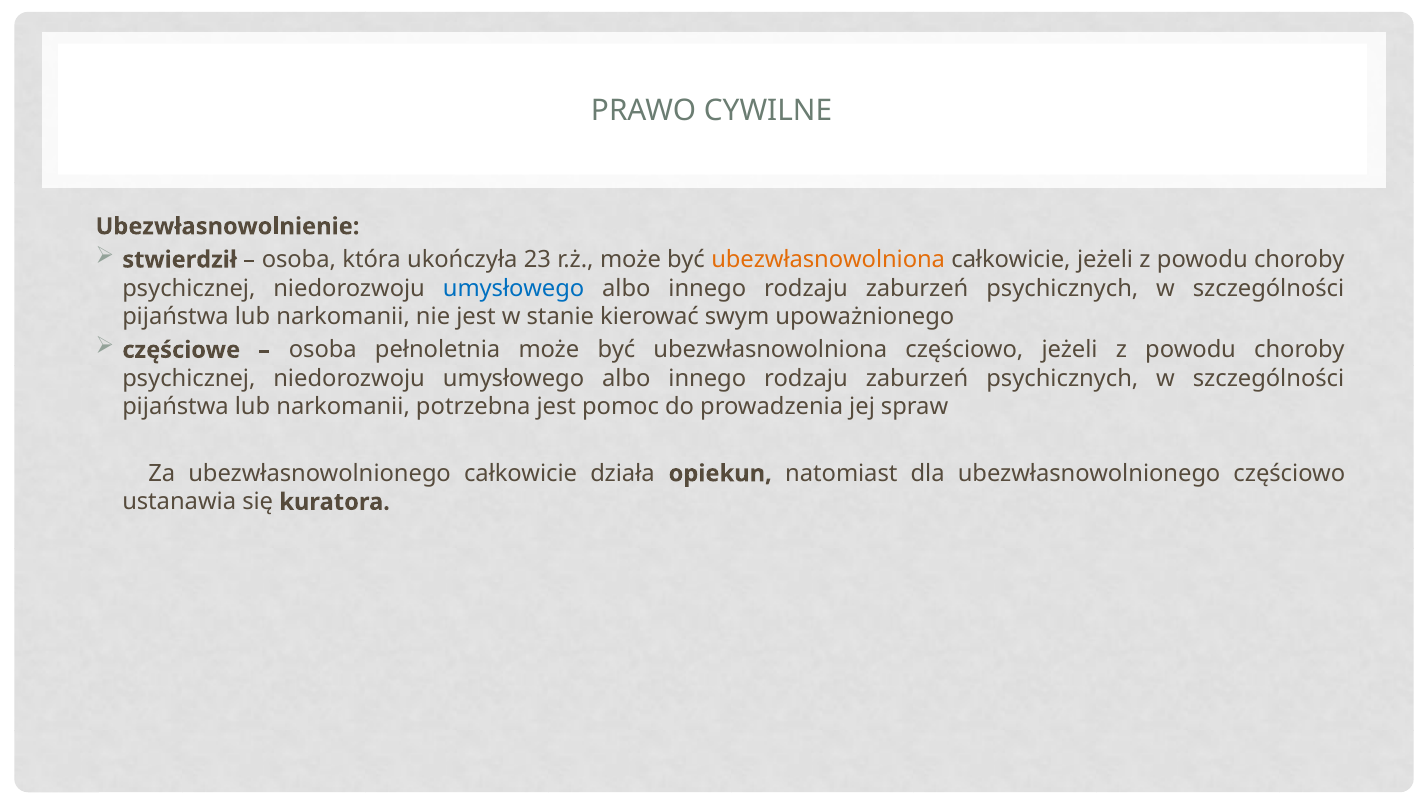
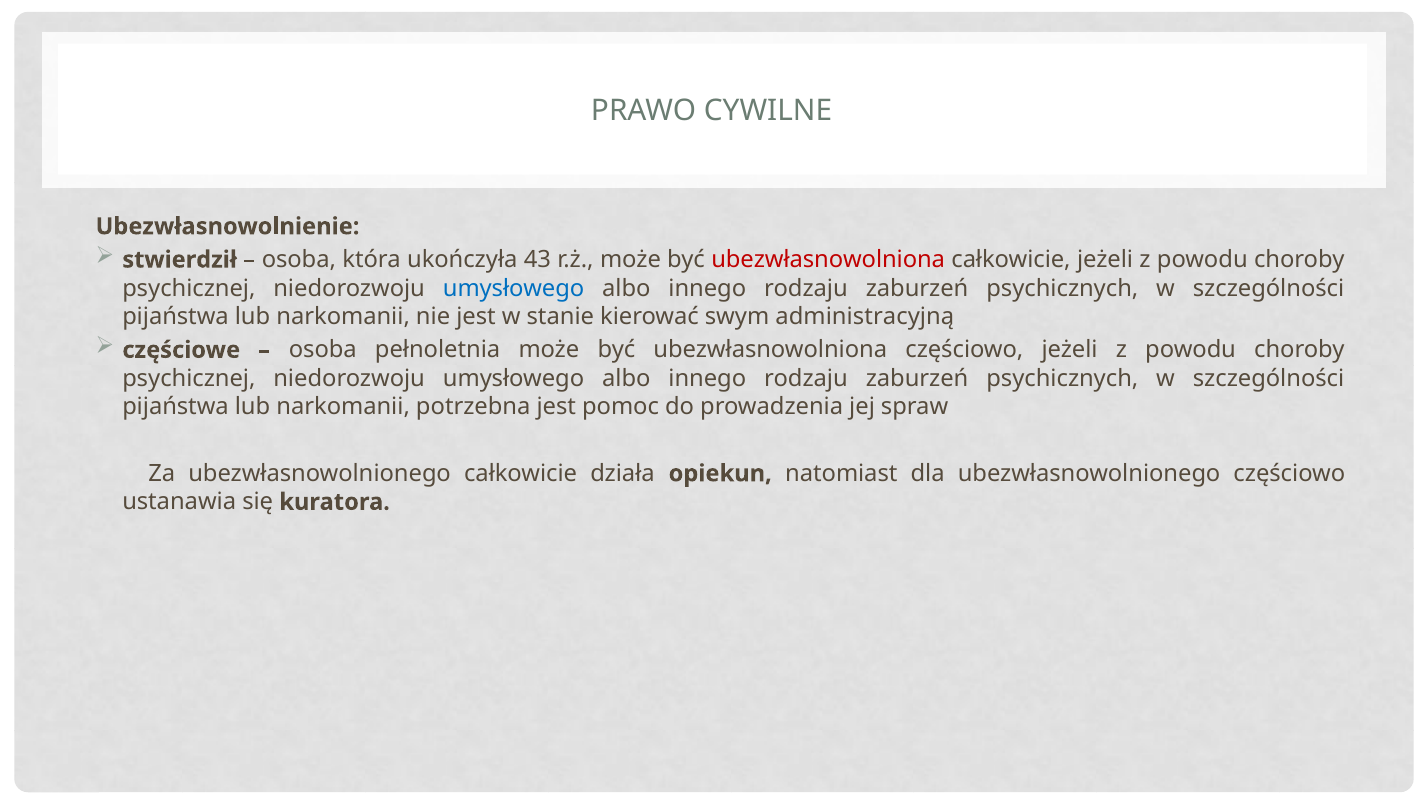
23: 23 -> 43
ubezwłasnowolniona at (828, 260) colour: orange -> red
upoważnionego: upoważnionego -> administracyjną
